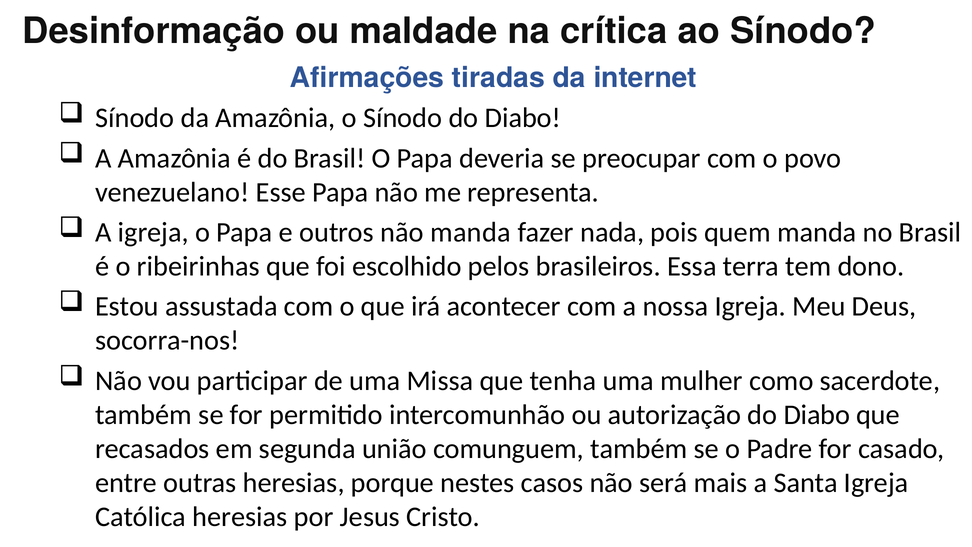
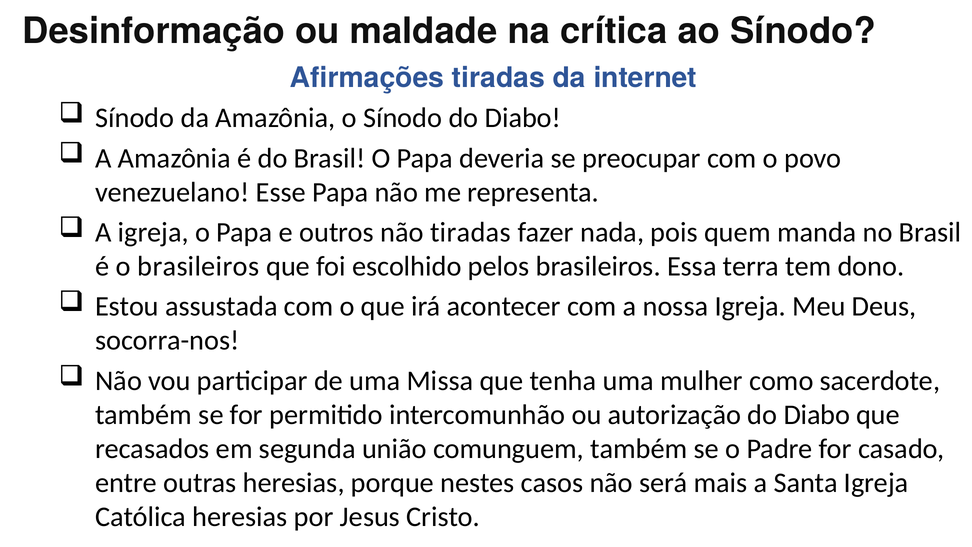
não manda: manda -> tiradas
o ribeirinhas: ribeirinhas -> brasileiros
